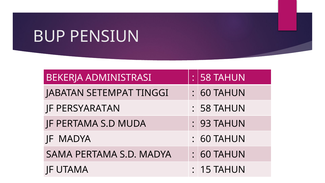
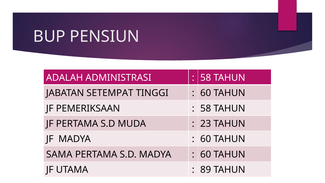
BEKERJA: BEKERJA -> ADALAH
PERSYARATAN: PERSYARATAN -> PEMERIKSAAN
93: 93 -> 23
15: 15 -> 89
